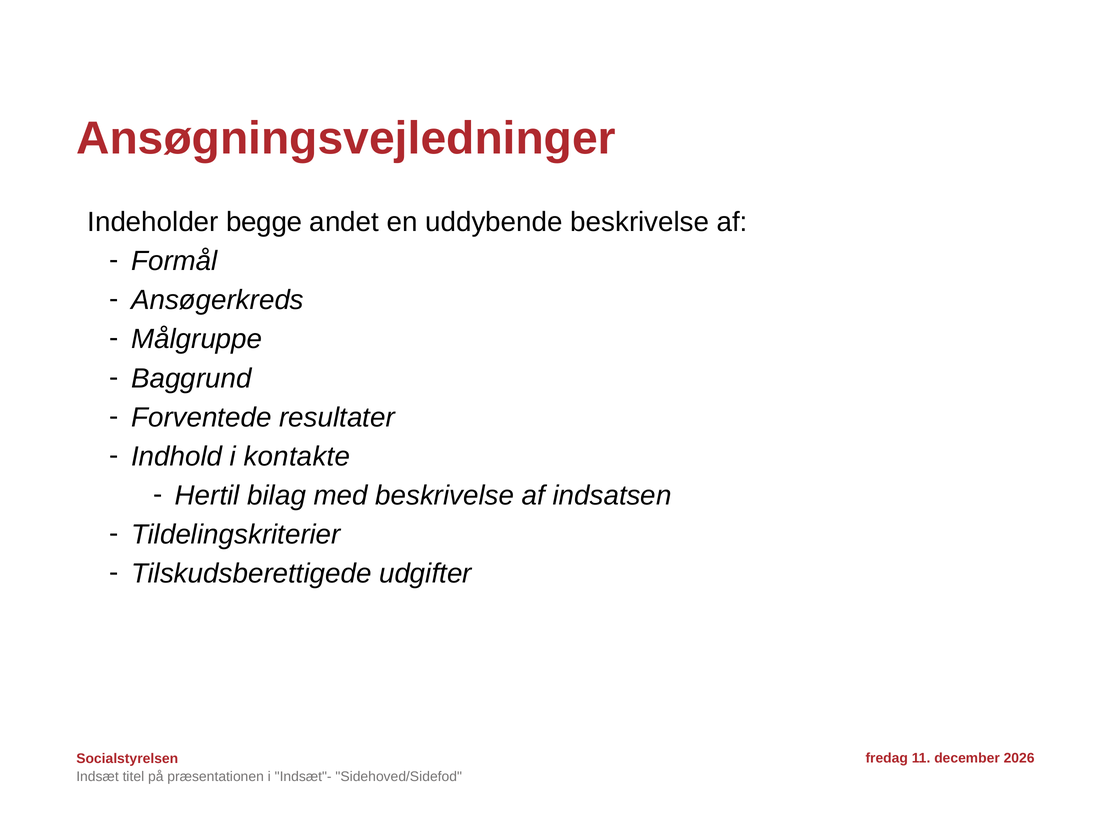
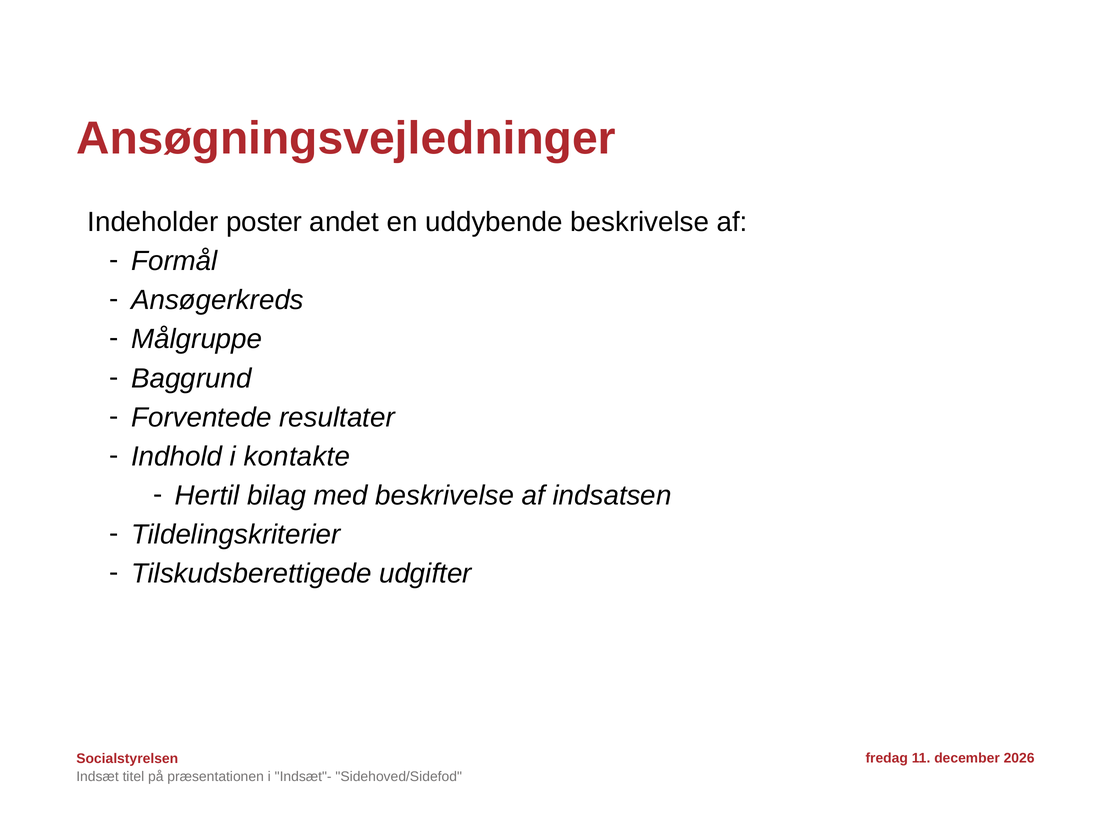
begge: begge -> poster
